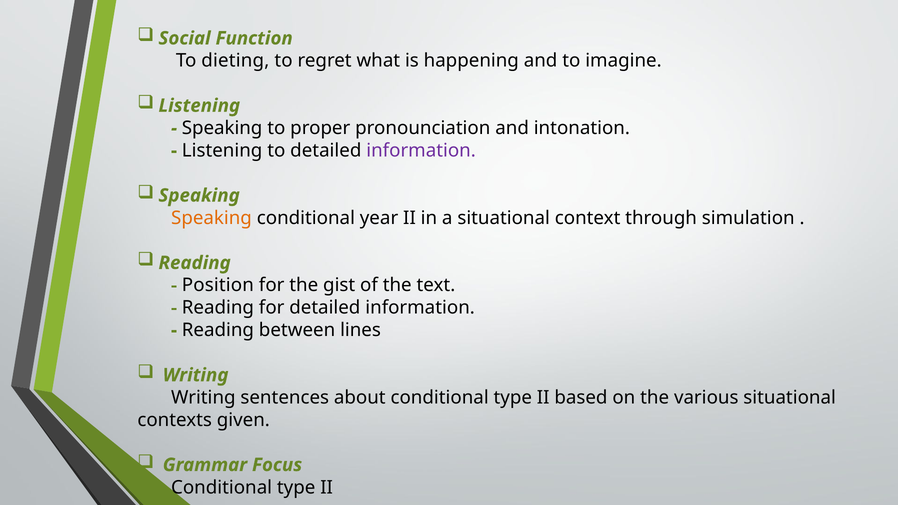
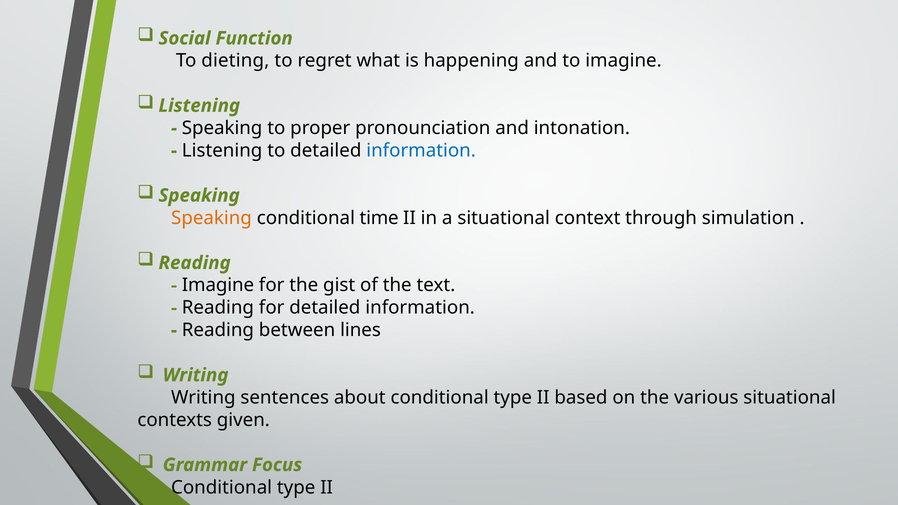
information at (421, 151) colour: purple -> blue
year: year -> time
Position at (218, 285): Position -> Imagine
